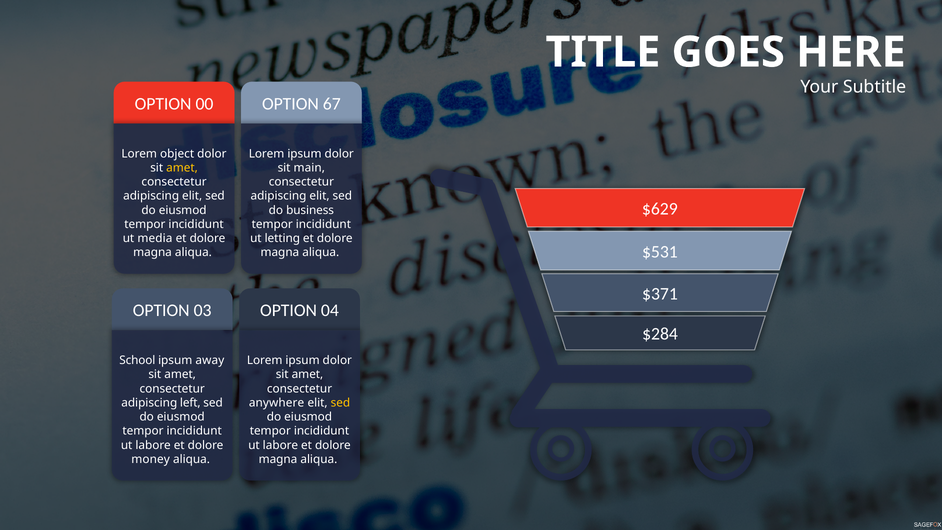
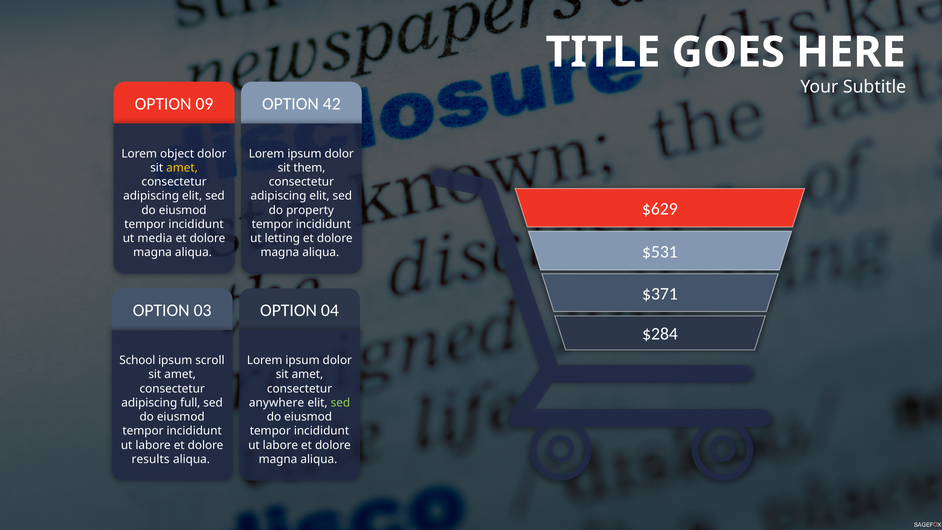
00: 00 -> 09
67: 67 -> 42
main: main -> them
business: business -> property
away: away -> scroll
left: left -> full
sed at (340, 403) colour: yellow -> light green
money: money -> results
